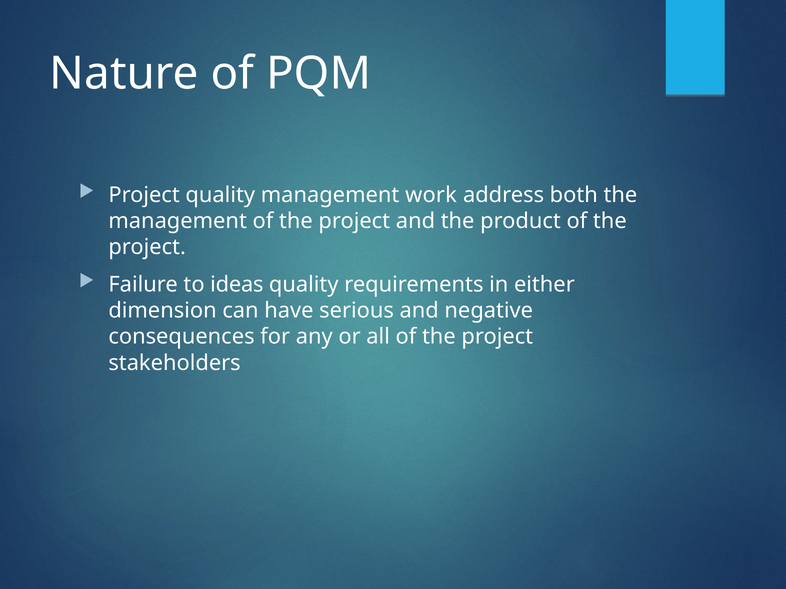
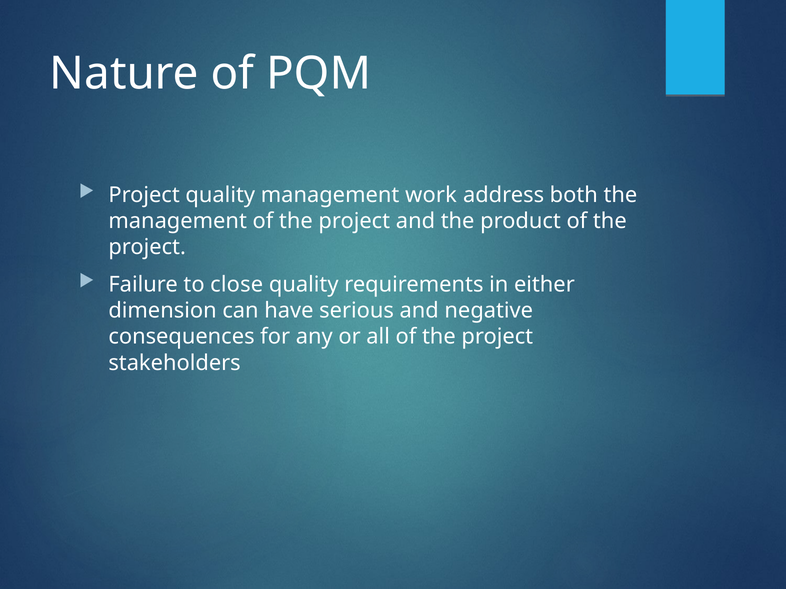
ideas: ideas -> close
